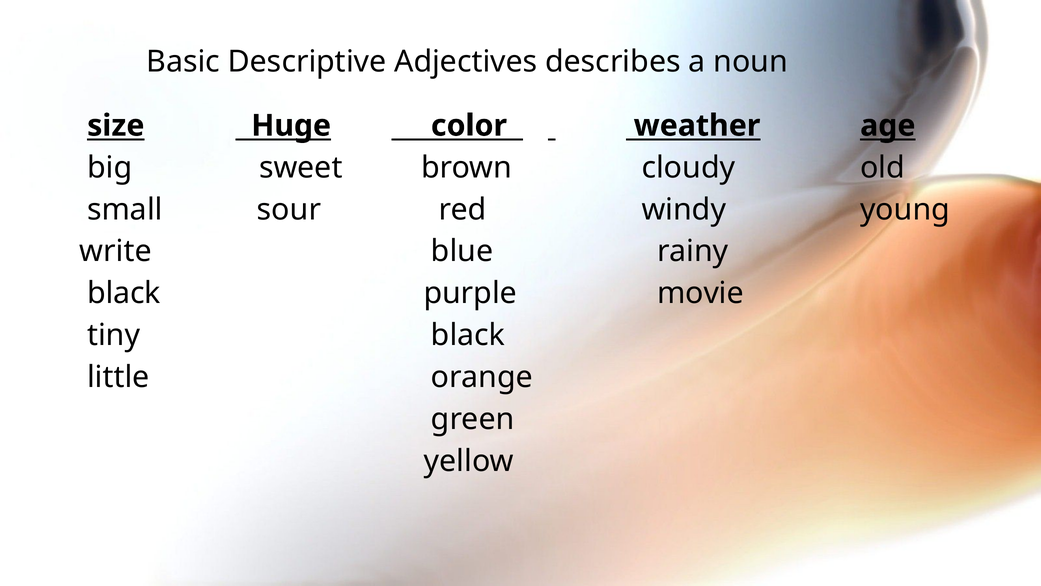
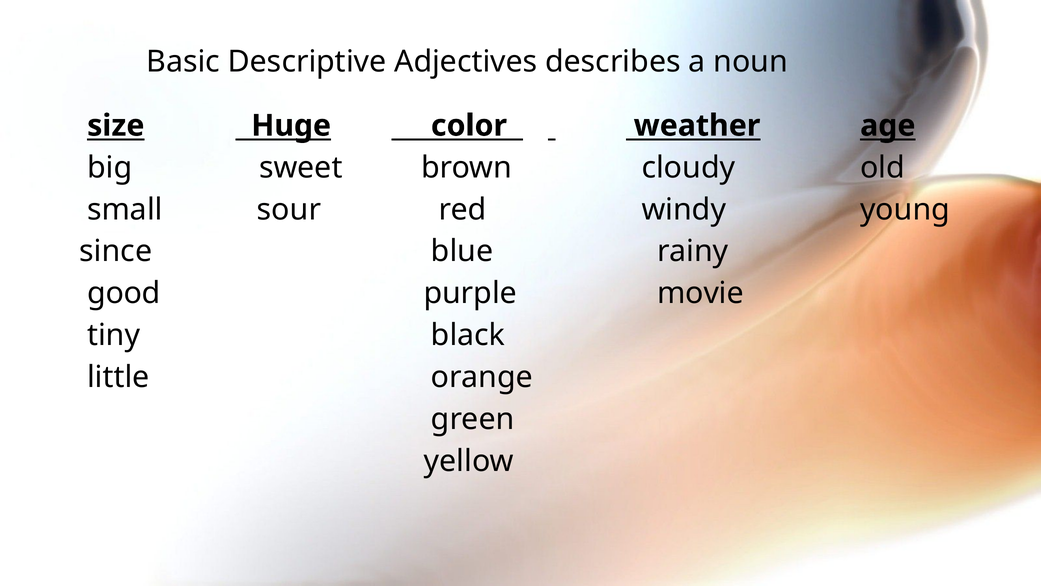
write: write -> since
black at (124, 293): black -> good
